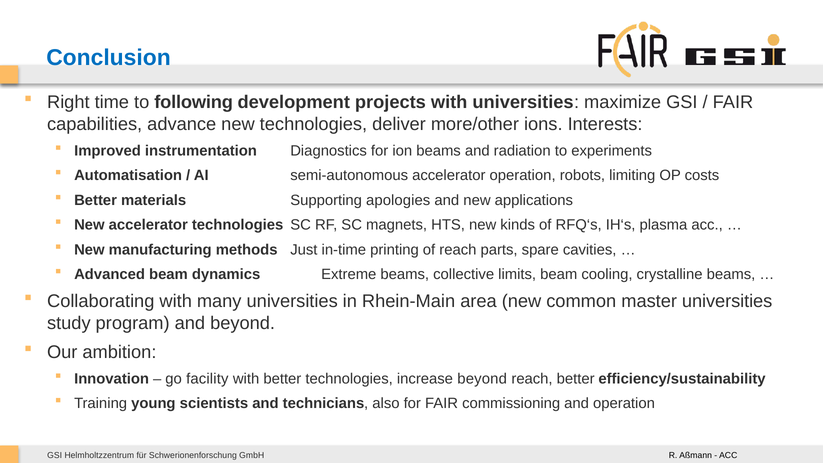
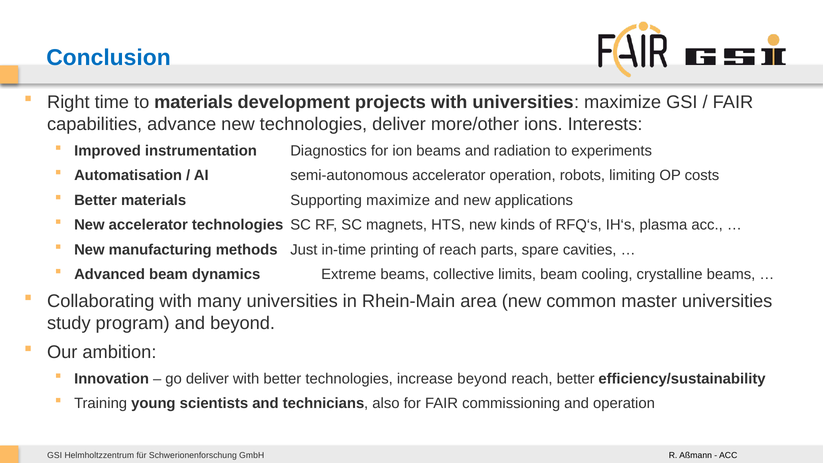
to following: following -> materials
Supporting apologies: apologies -> maximize
go facility: facility -> deliver
